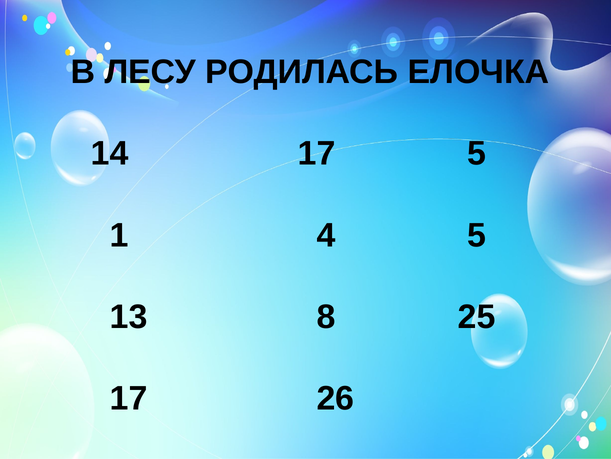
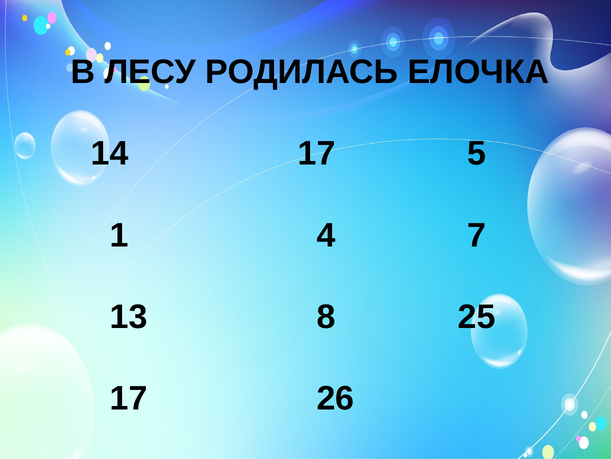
4 5: 5 -> 7
